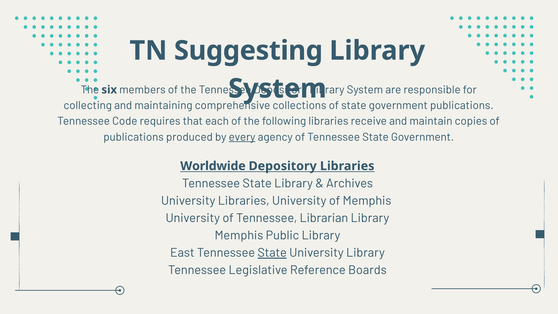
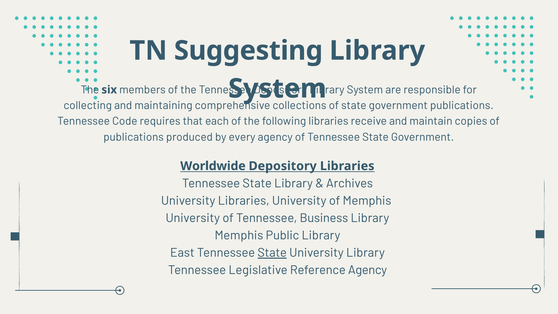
every underline: present -> none
Librarian: Librarian -> Business
Reference Boards: Boards -> Agency
